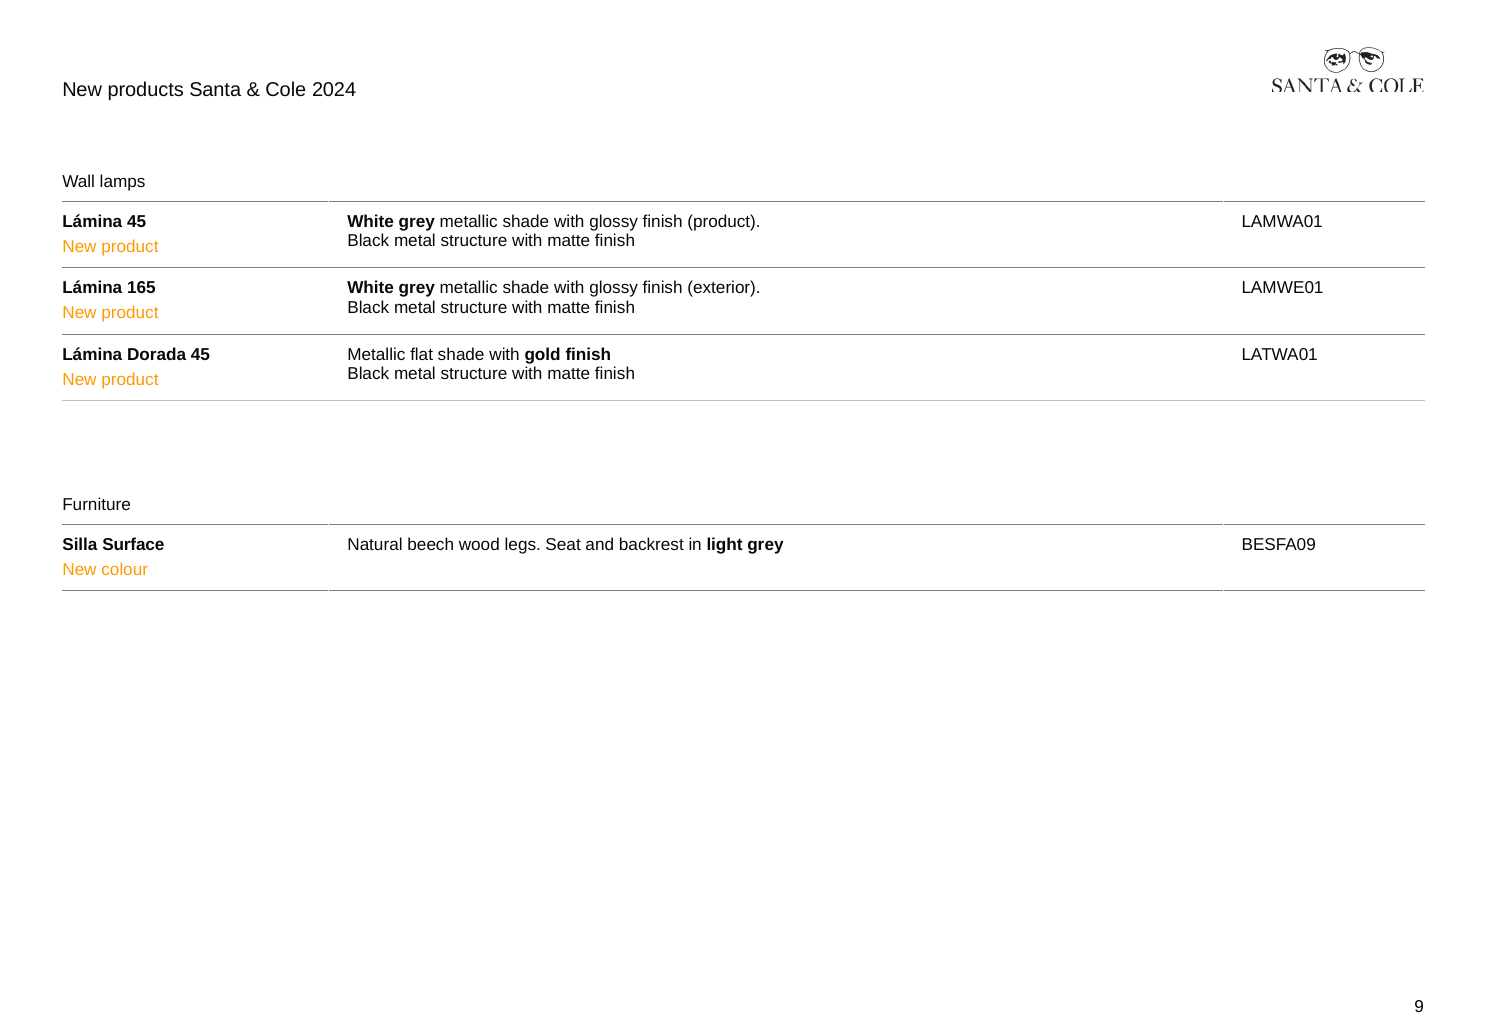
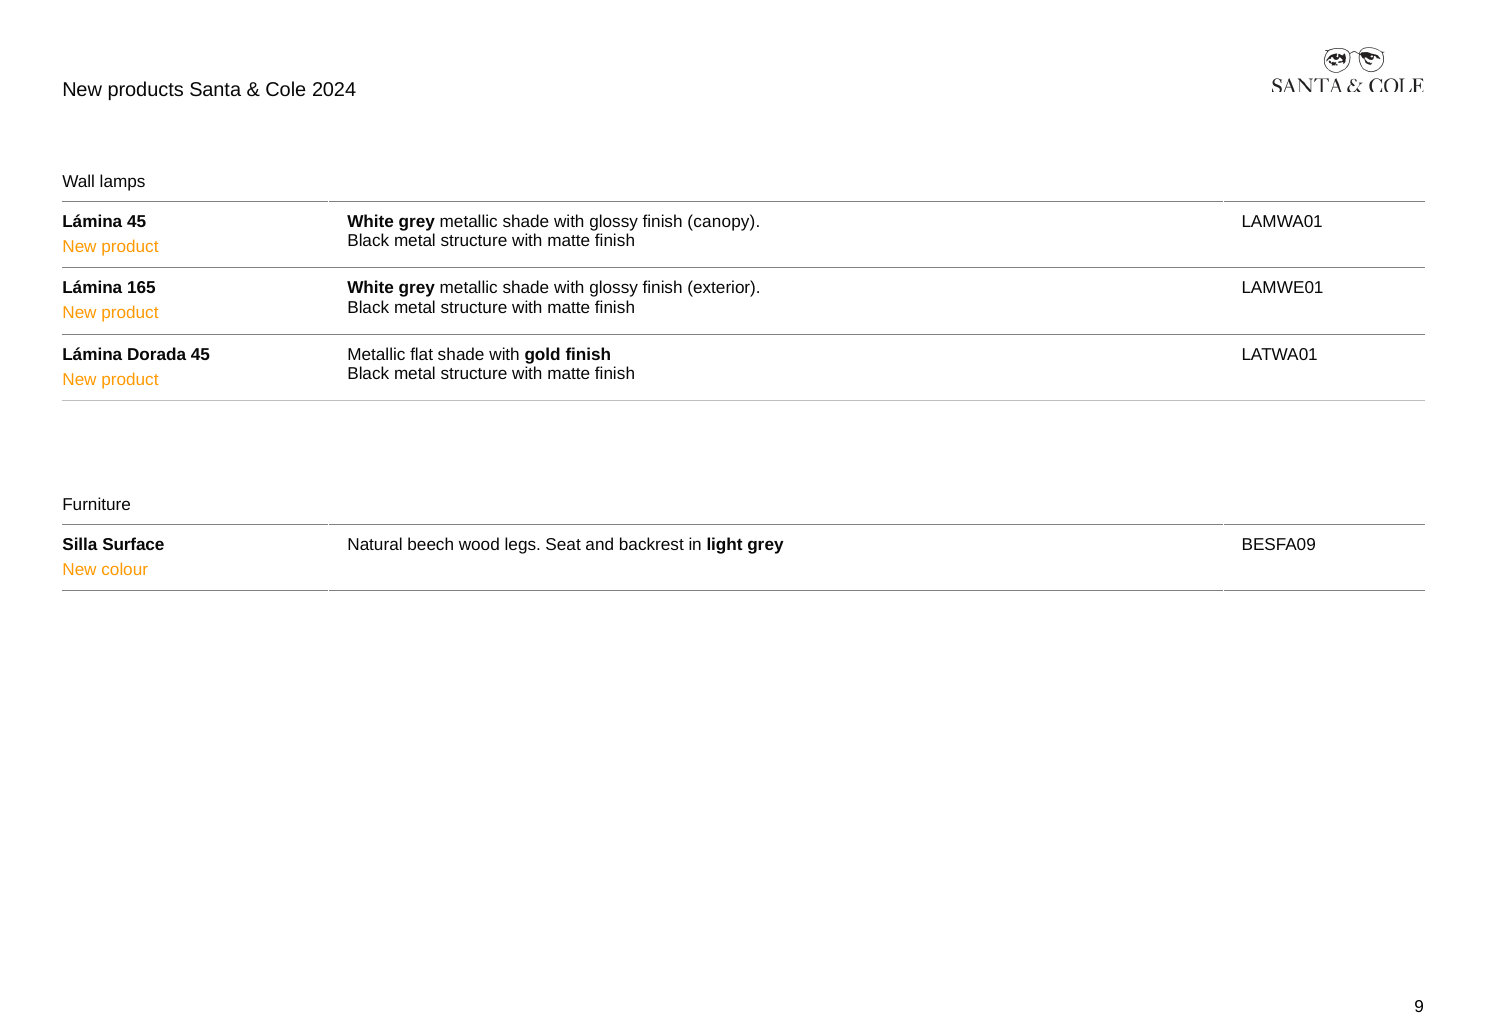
finish product: product -> canopy
